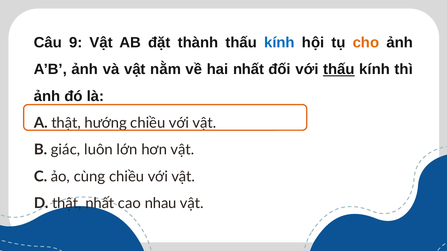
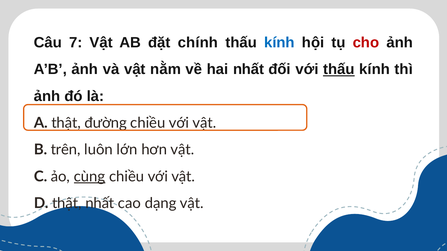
9: 9 -> 7
thành: thành -> chính
cho colour: orange -> red
hướng: hướng -> đường
giác: giác -> trên
cùng underline: none -> present
nhau: nhau -> dạng
